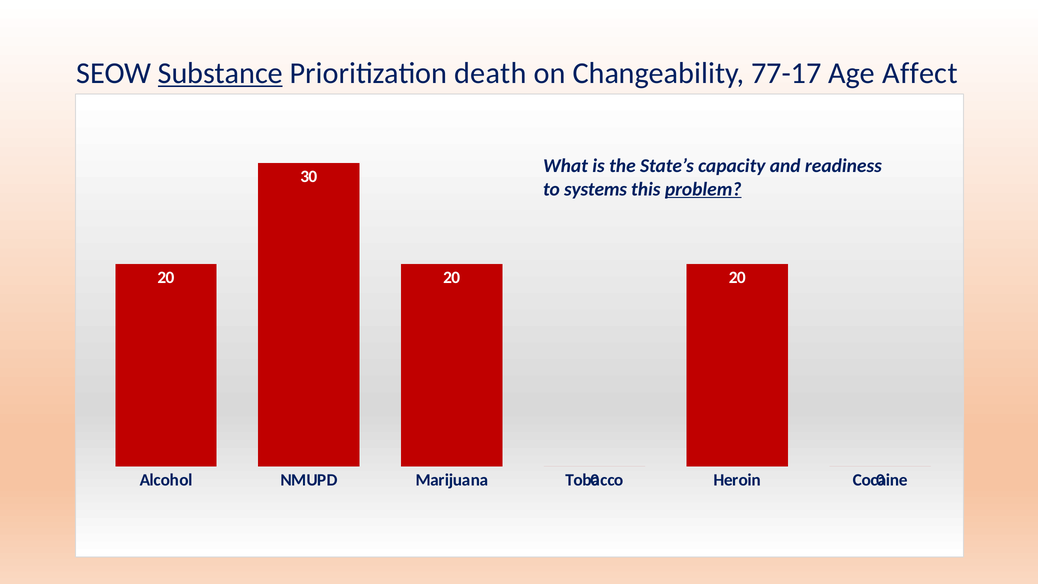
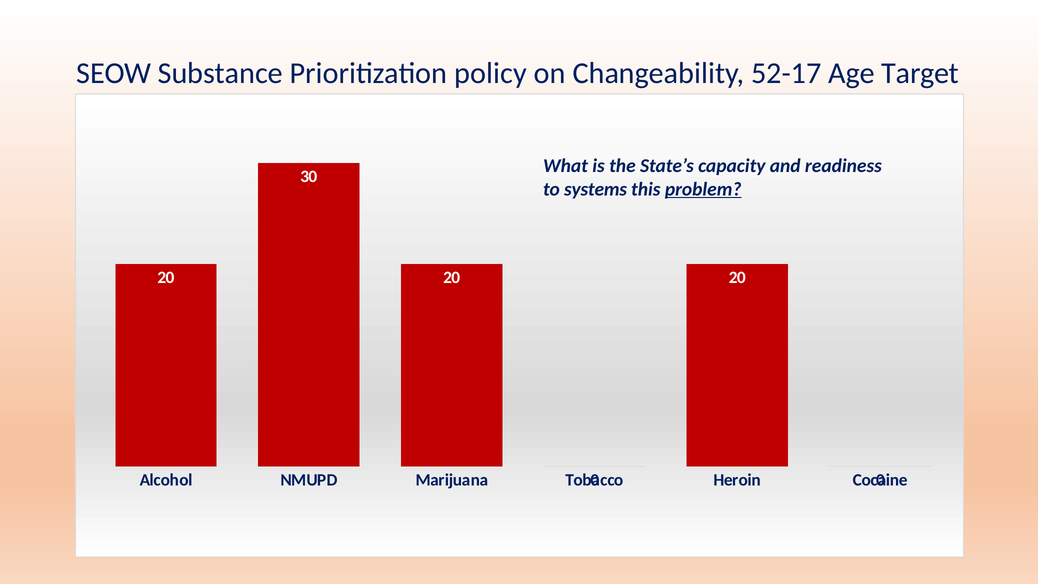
Substance underline: present -> none
death: death -> policy
77-17: 77-17 -> 52-17
Affect: Affect -> Target
